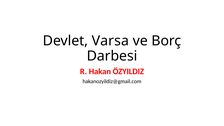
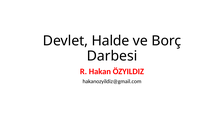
Varsa: Varsa -> Halde
